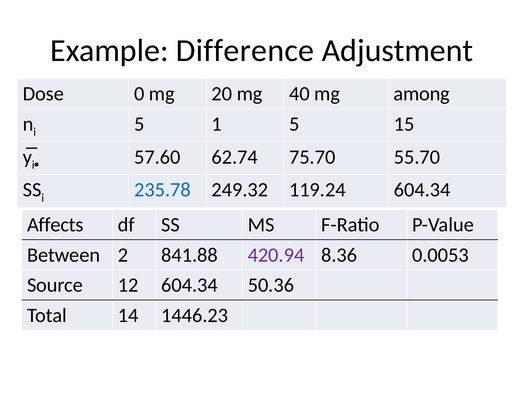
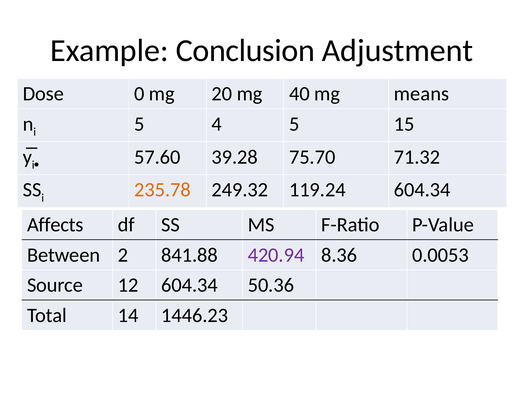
Difference: Difference -> Conclusion
among: among -> means
1: 1 -> 4
62.74: 62.74 -> 39.28
55.70: 55.70 -> 71.32
235.78 colour: blue -> orange
